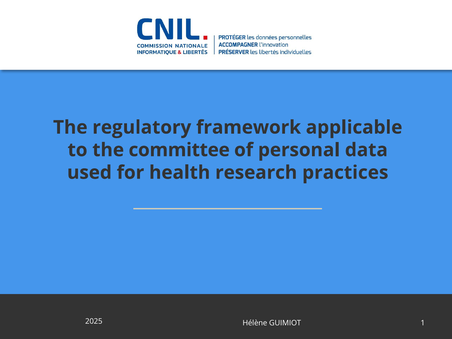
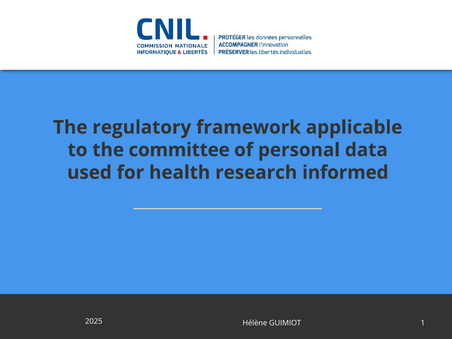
practices: practices -> informed
